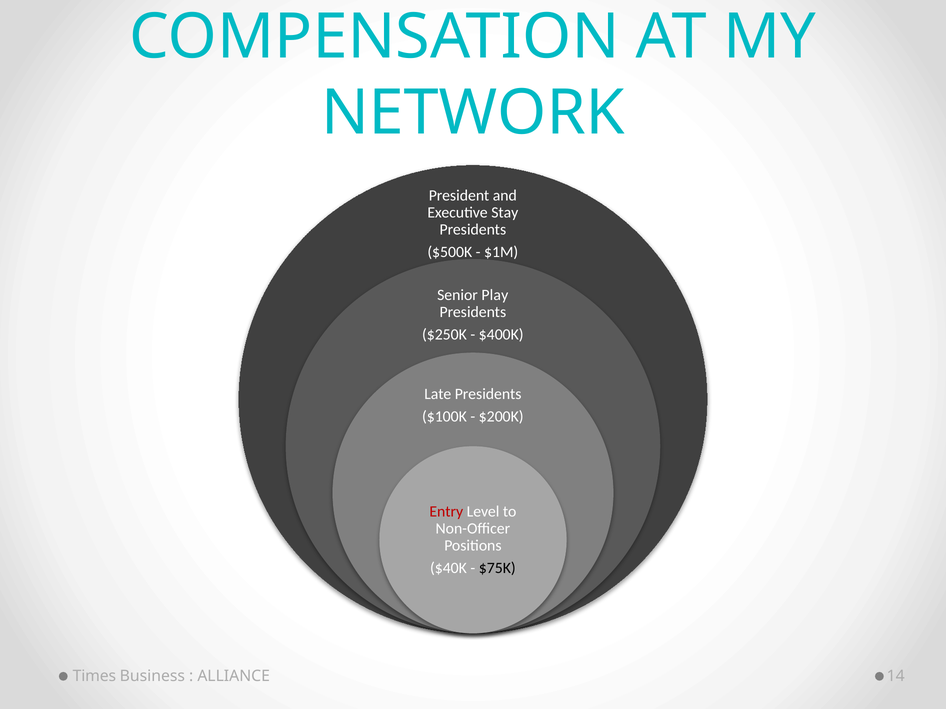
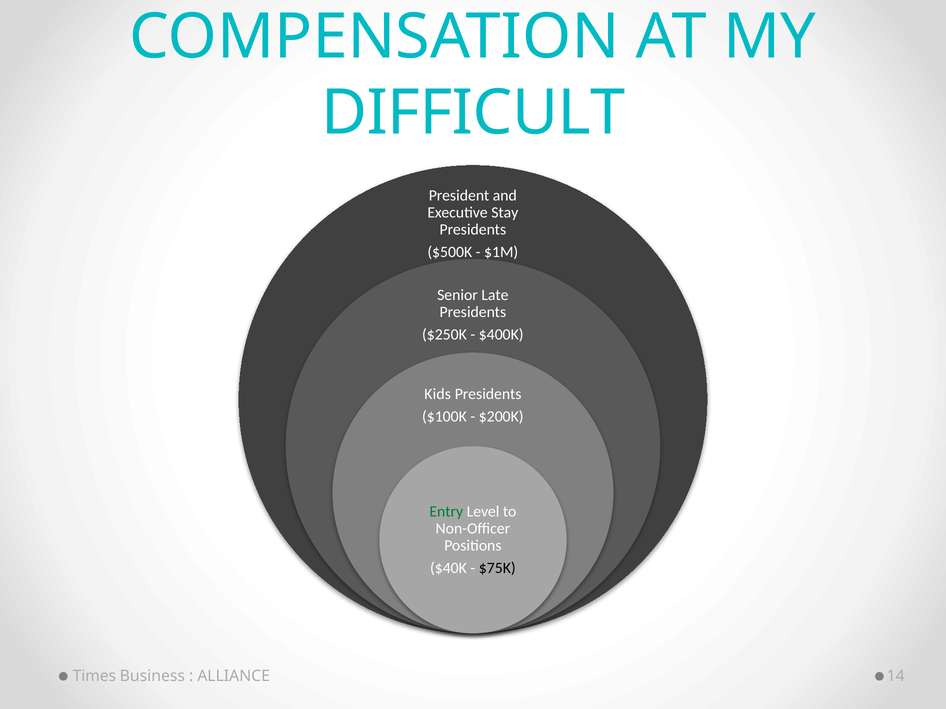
NETWORK: NETWORK -> DIFFICULT
Play: Play -> Late
Late: Late -> Kids
Entry colour: red -> green
